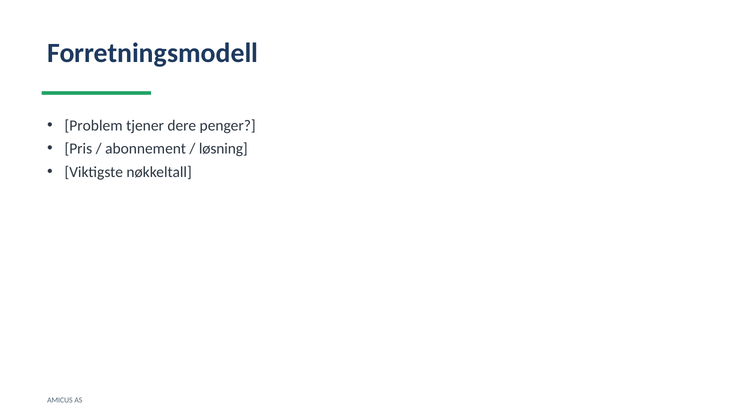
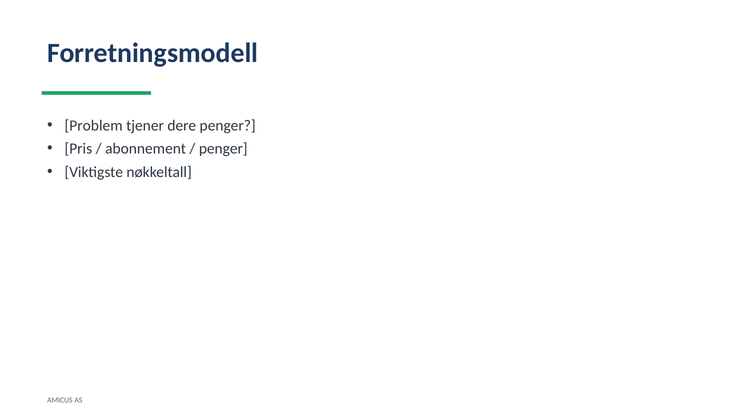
løsning at (223, 149): løsning -> penger
